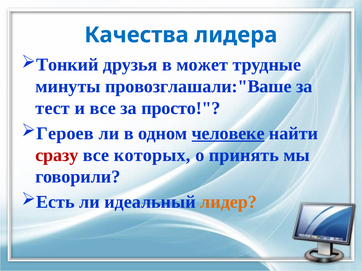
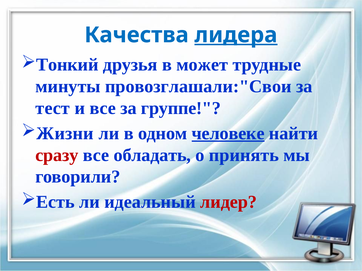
лидера underline: none -> present
провозглашали:"Ваше: провозглашали:"Ваше -> провозглашали:"Свои
просто: просто -> группе
Героев: Героев -> Жизни
которых: которых -> обладать
лидер colour: orange -> red
